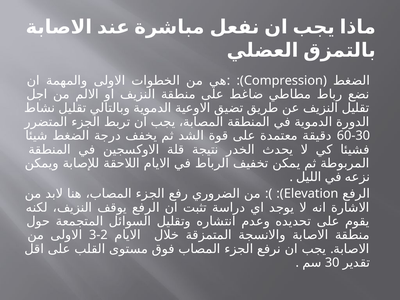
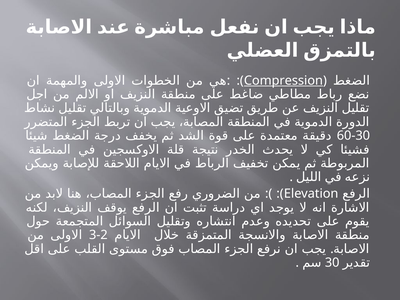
Compression underline: none -> present
